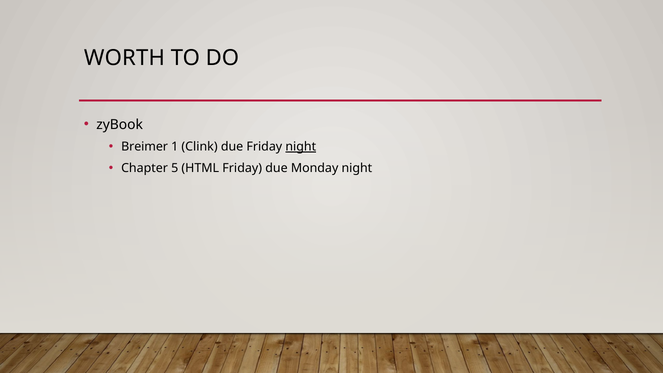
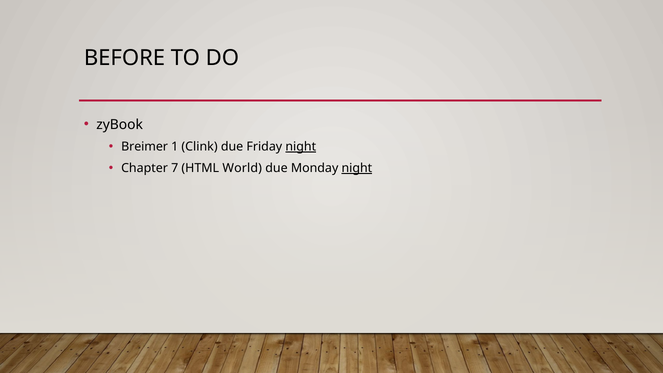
WORTH: WORTH -> BEFORE
5: 5 -> 7
HTML Friday: Friday -> World
night at (357, 168) underline: none -> present
